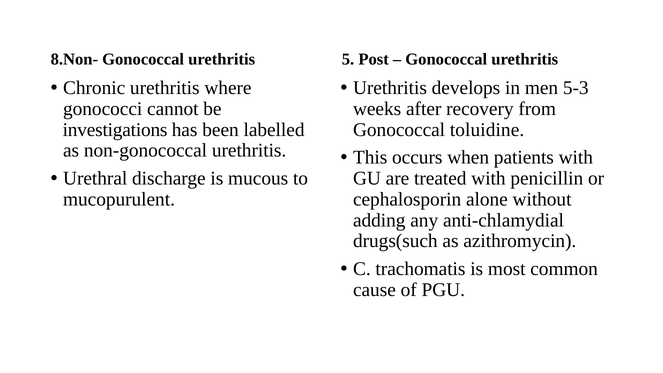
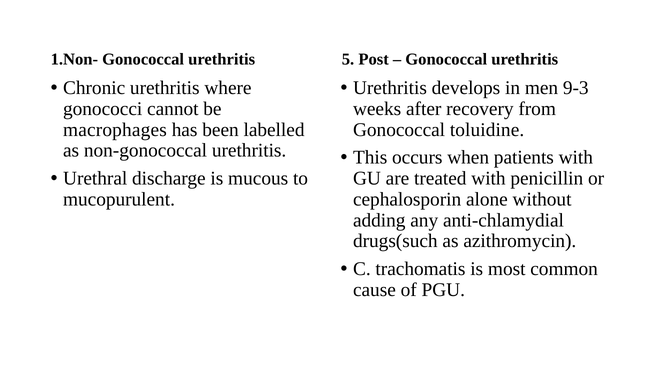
8.Non-: 8.Non- -> 1.Non-
5-3: 5-3 -> 9-3
investigations: investigations -> macrophages
